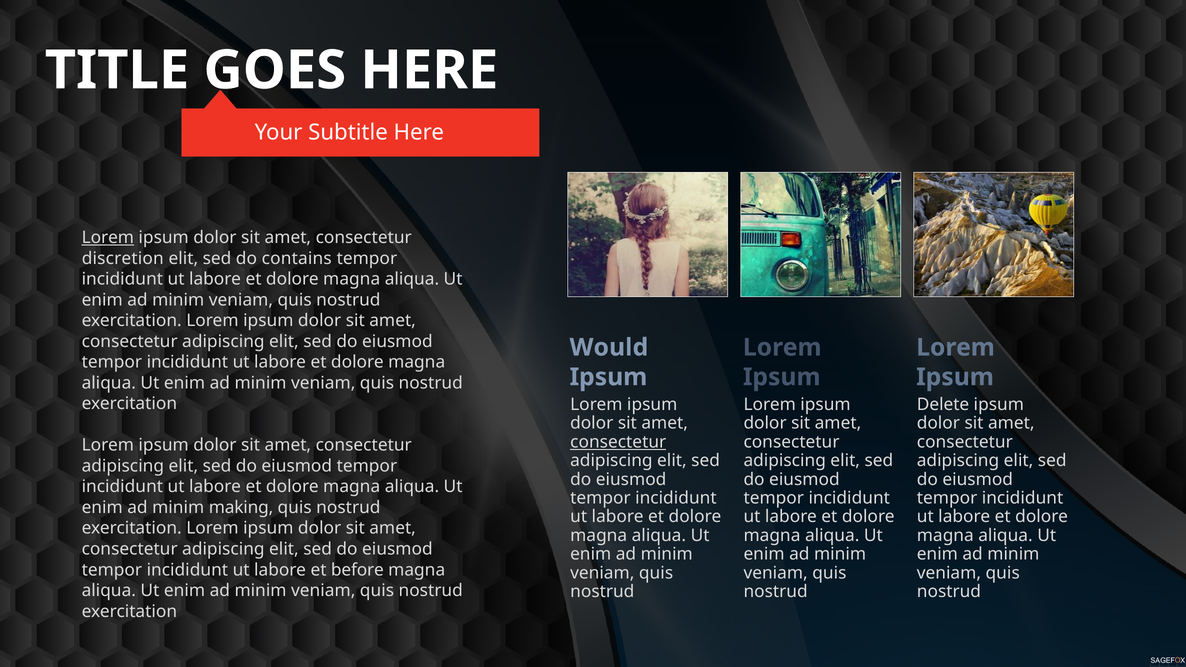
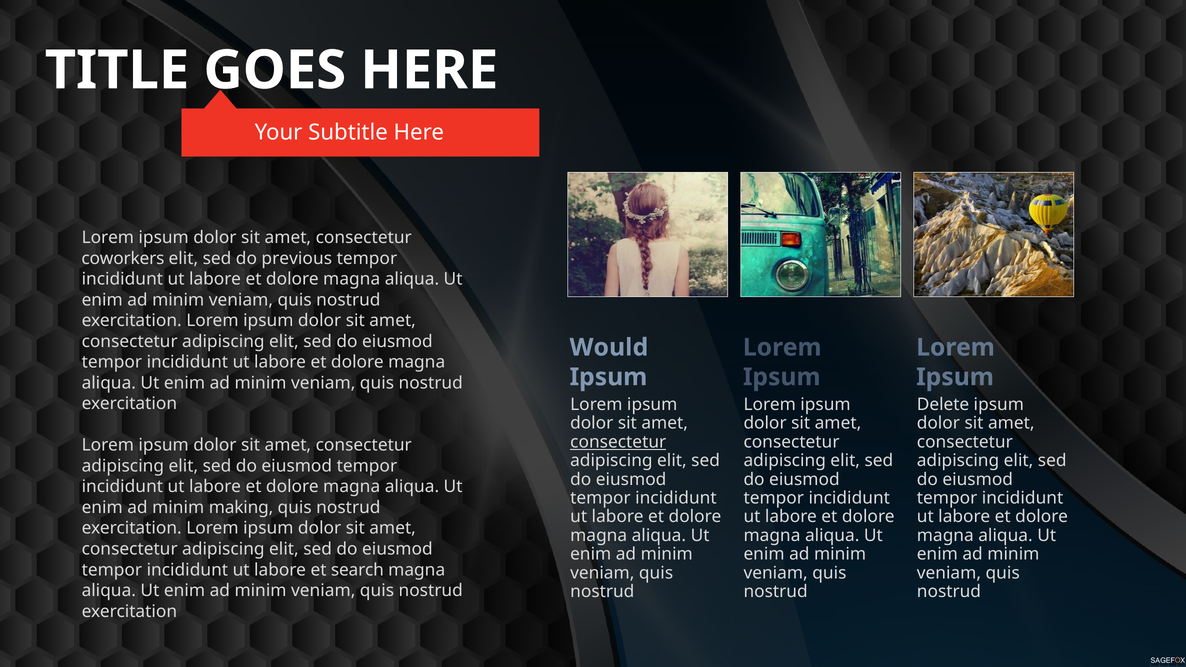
Lorem at (108, 238) underline: present -> none
discretion: discretion -> coworkers
contains: contains -> previous
before: before -> search
